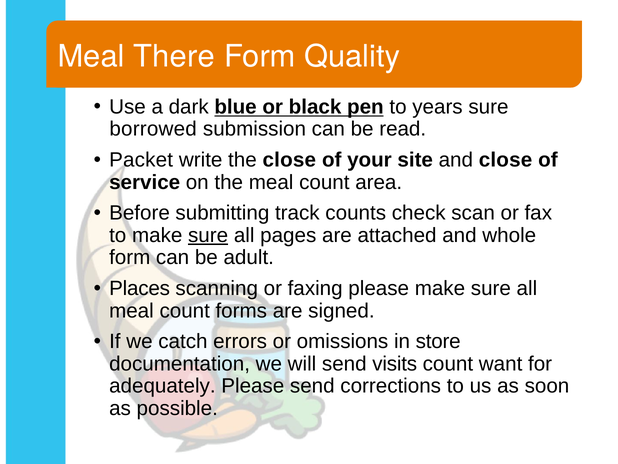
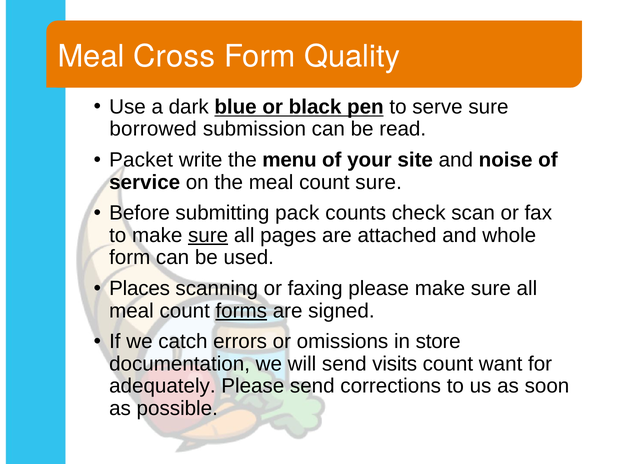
There: There -> Cross
years: years -> serve
the close: close -> menu
and close: close -> noise
count area: area -> sure
track: track -> pack
adult: adult -> used
forms underline: none -> present
